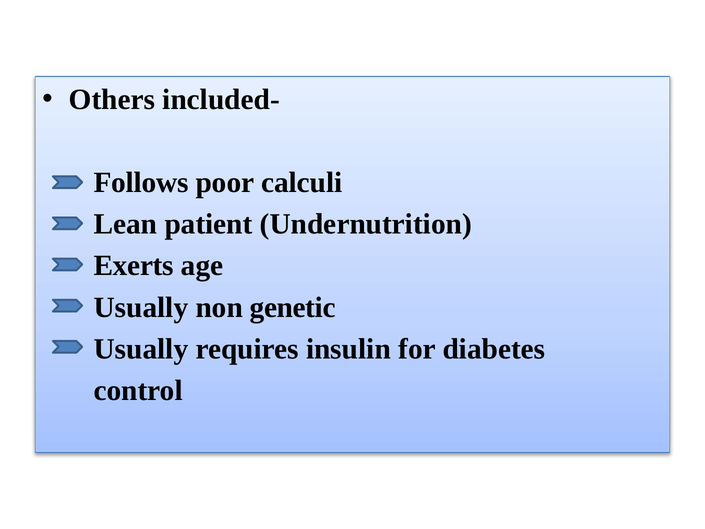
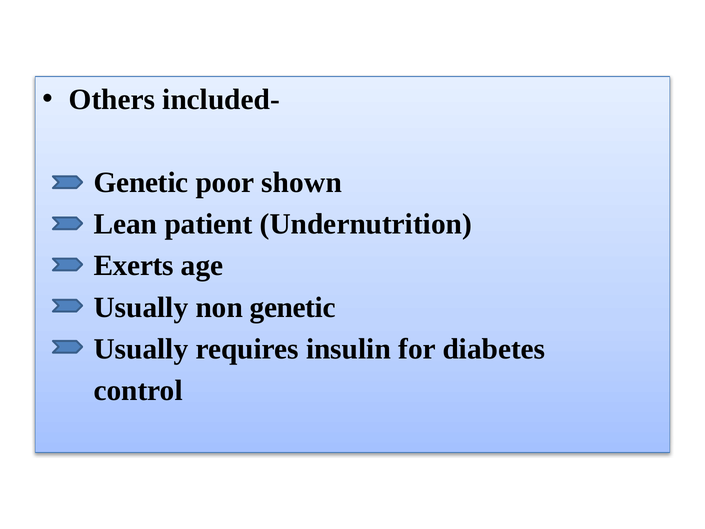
Follows at (141, 183): Follows -> Genetic
calculi: calculi -> shown
